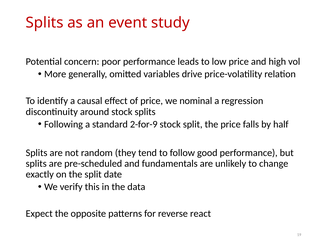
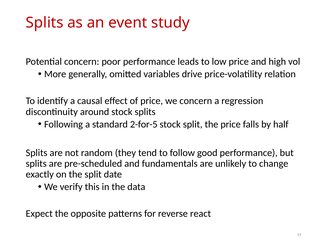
we nominal: nominal -> concern
2-for-9: 2-for-9 -> 2-for-5
